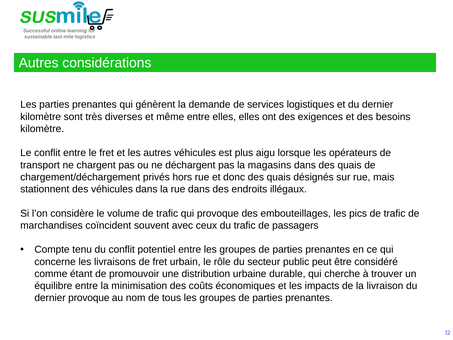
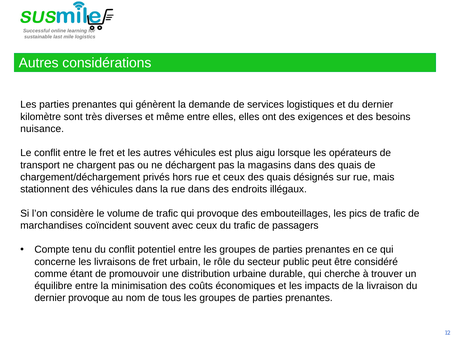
kilomètre at (42, 129): kilomètre -> nuisance
et donc: donc -> ceux
